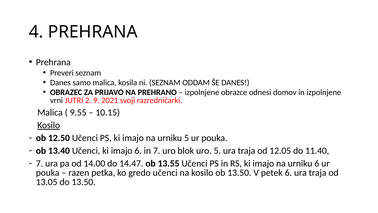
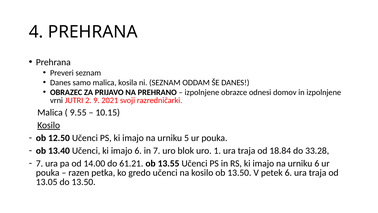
uro 5: 5 -> 1
12.05: 12.05 -> 18.84
11.40: 11.40 -> 33.28
14.47: 14.47 -> 61.21
